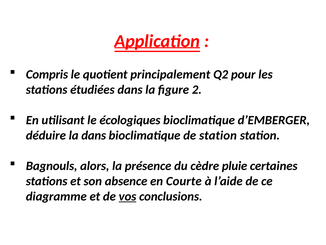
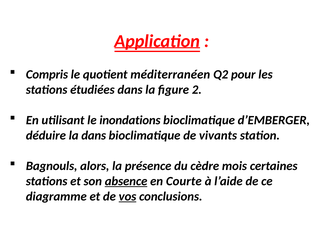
principalement: principalement -> méditerranéen
écologiques: écologiques -> inondations
de station: station -> vivants
pluie: pluie -> mois
absence underline: none -> present
